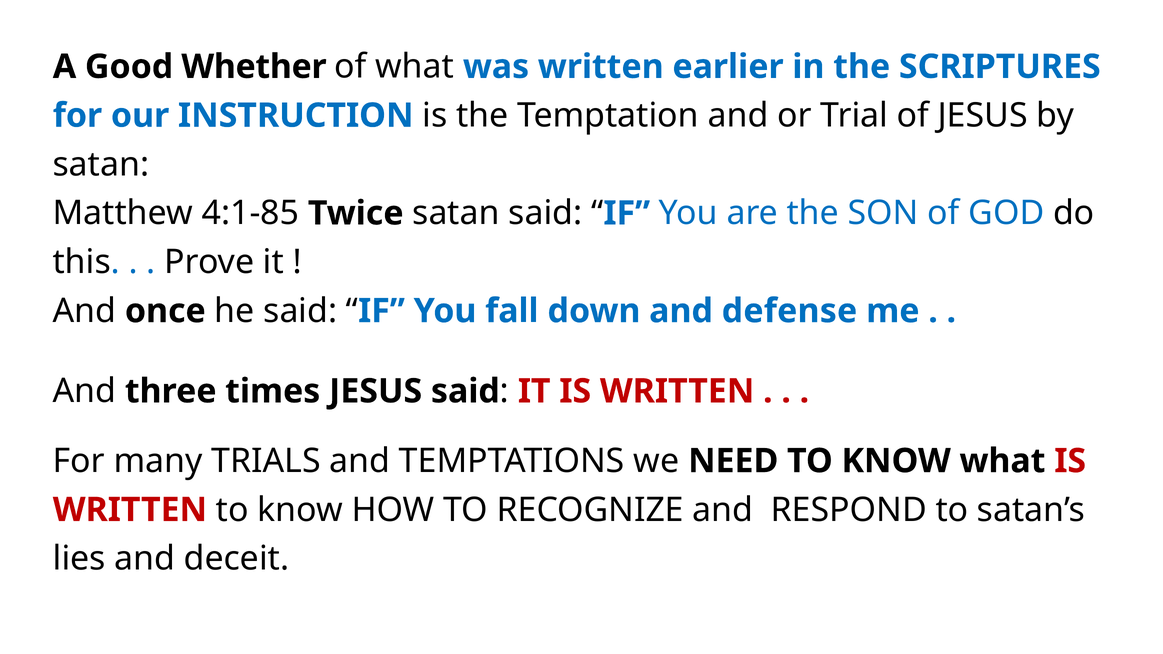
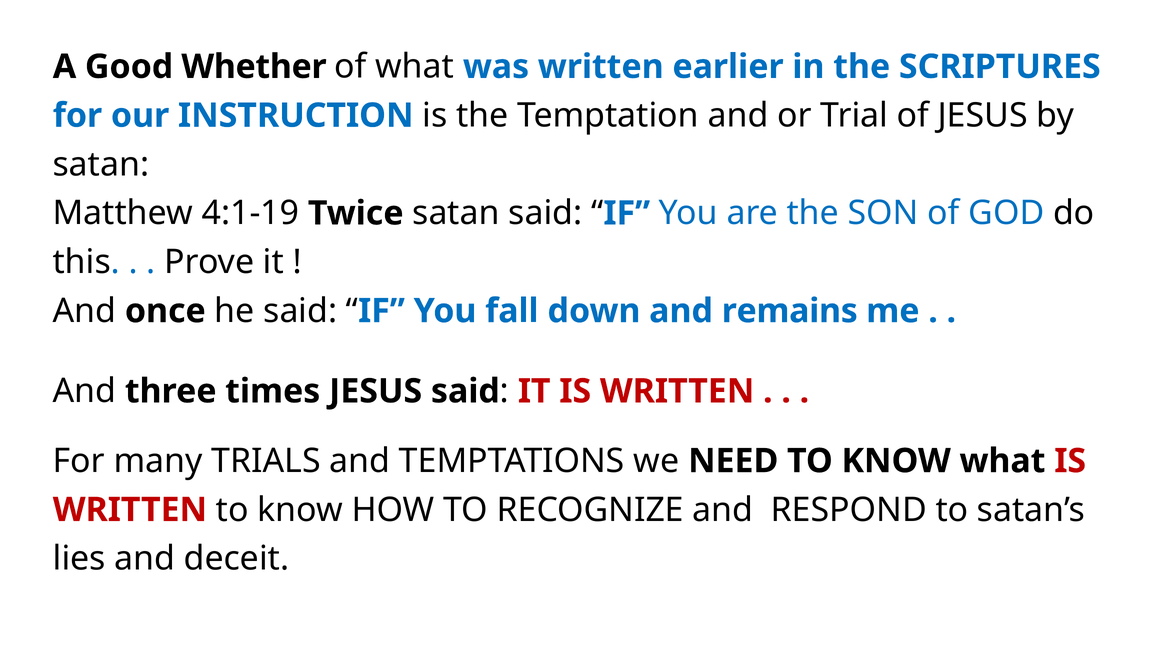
4:1-85: 4:1-85 -> 4:1-19
defense: defense -> remains
